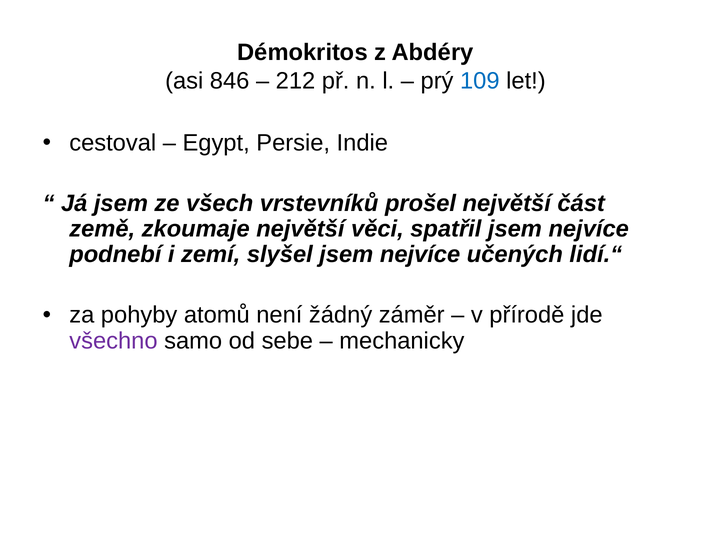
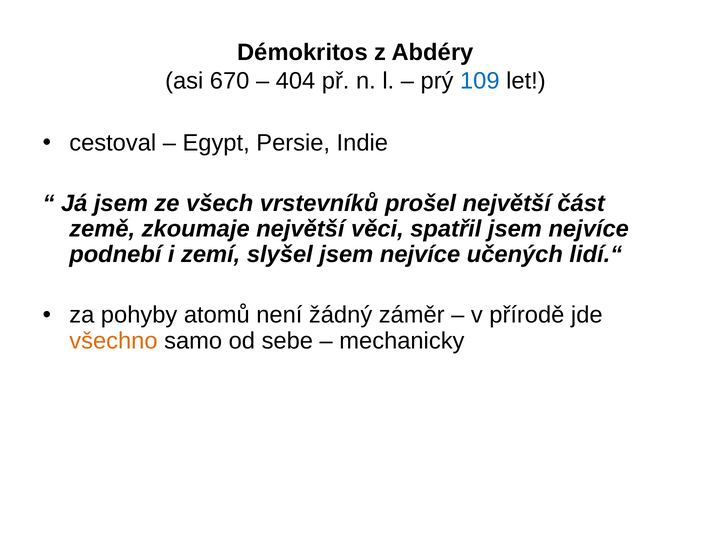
846: 846 -> 670
212: 212 -> 404
všechno colour: purple -> orange
